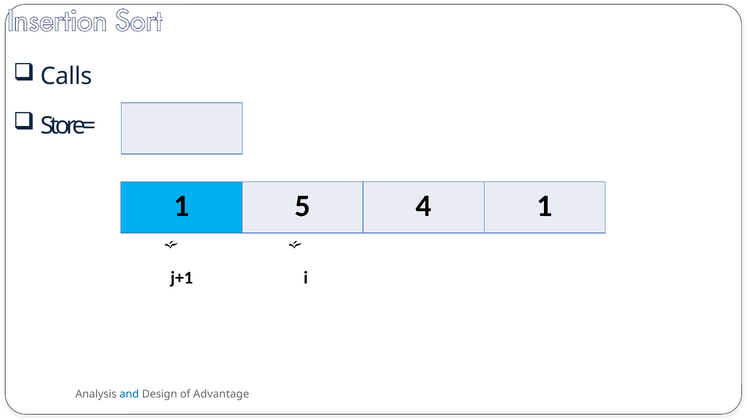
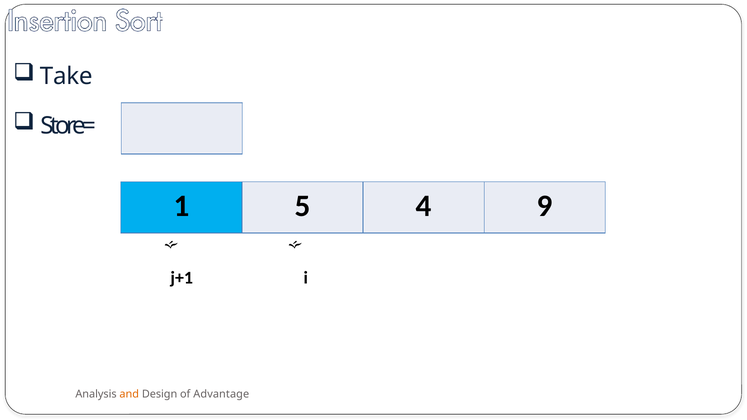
Calls: Calls -> Take
4 1: 1 -> 9
and colour: blue -> orange
